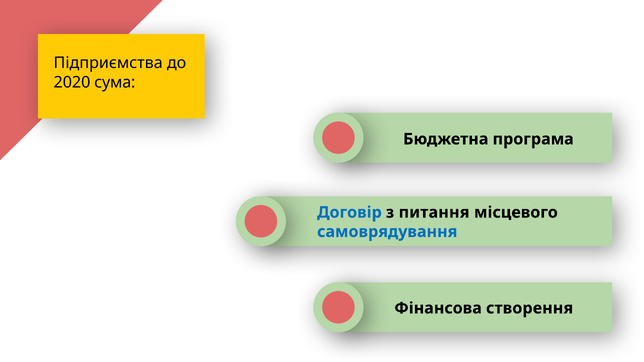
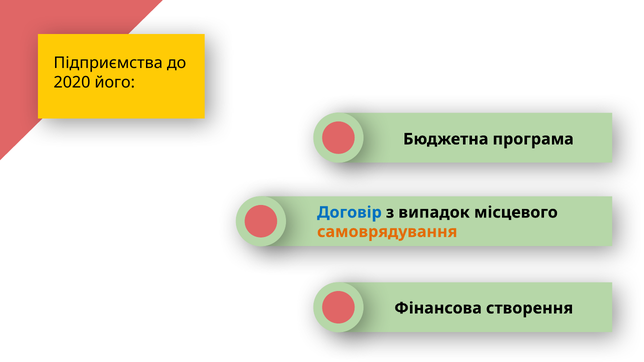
сума: сума -> його
питання: питання -> випадок
самоврядування colour: blue -> orange
